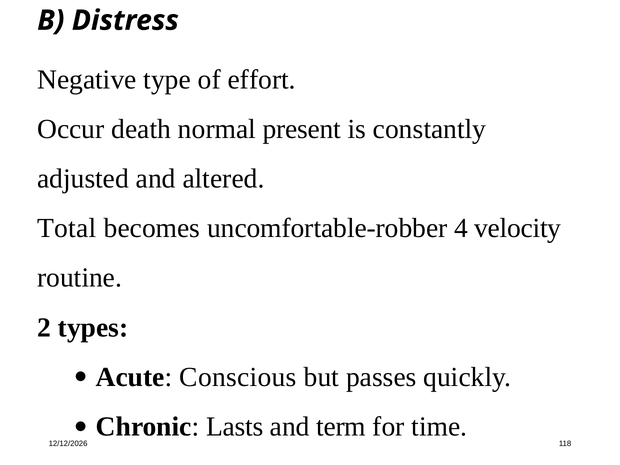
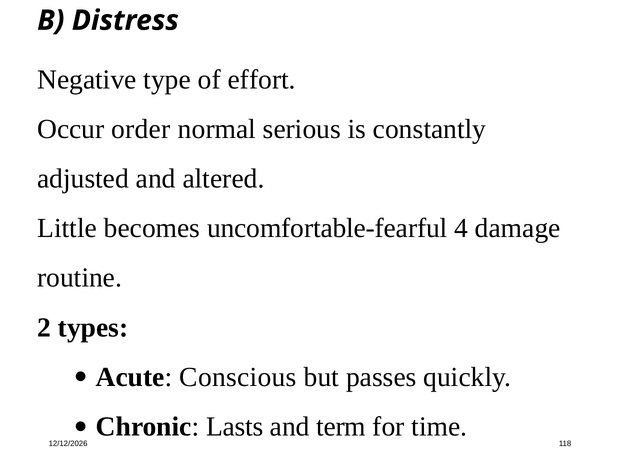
death: death -> order
present: present -> serious
Total: Total -> Little
uncomfortable-robber: uncomfortable-robber -> uncomfortable-fearful
velocity: velocity -> damage
